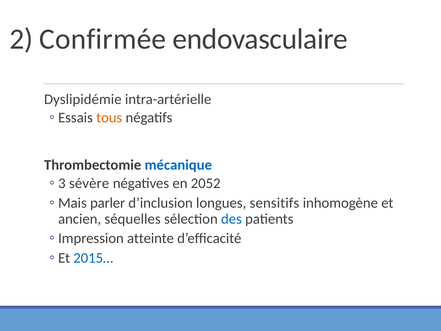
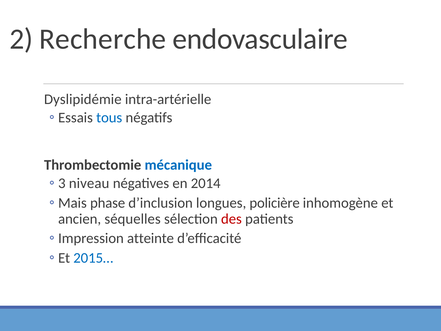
Confirmée: Confirmée -> Recherche
tous colour: orange -> blue
sévère: sévère -> niveau
2052: 2052 -> 2014
parler: parler -> phase
sensitifs: sensitifs -> policière
des colour: blue -> red
